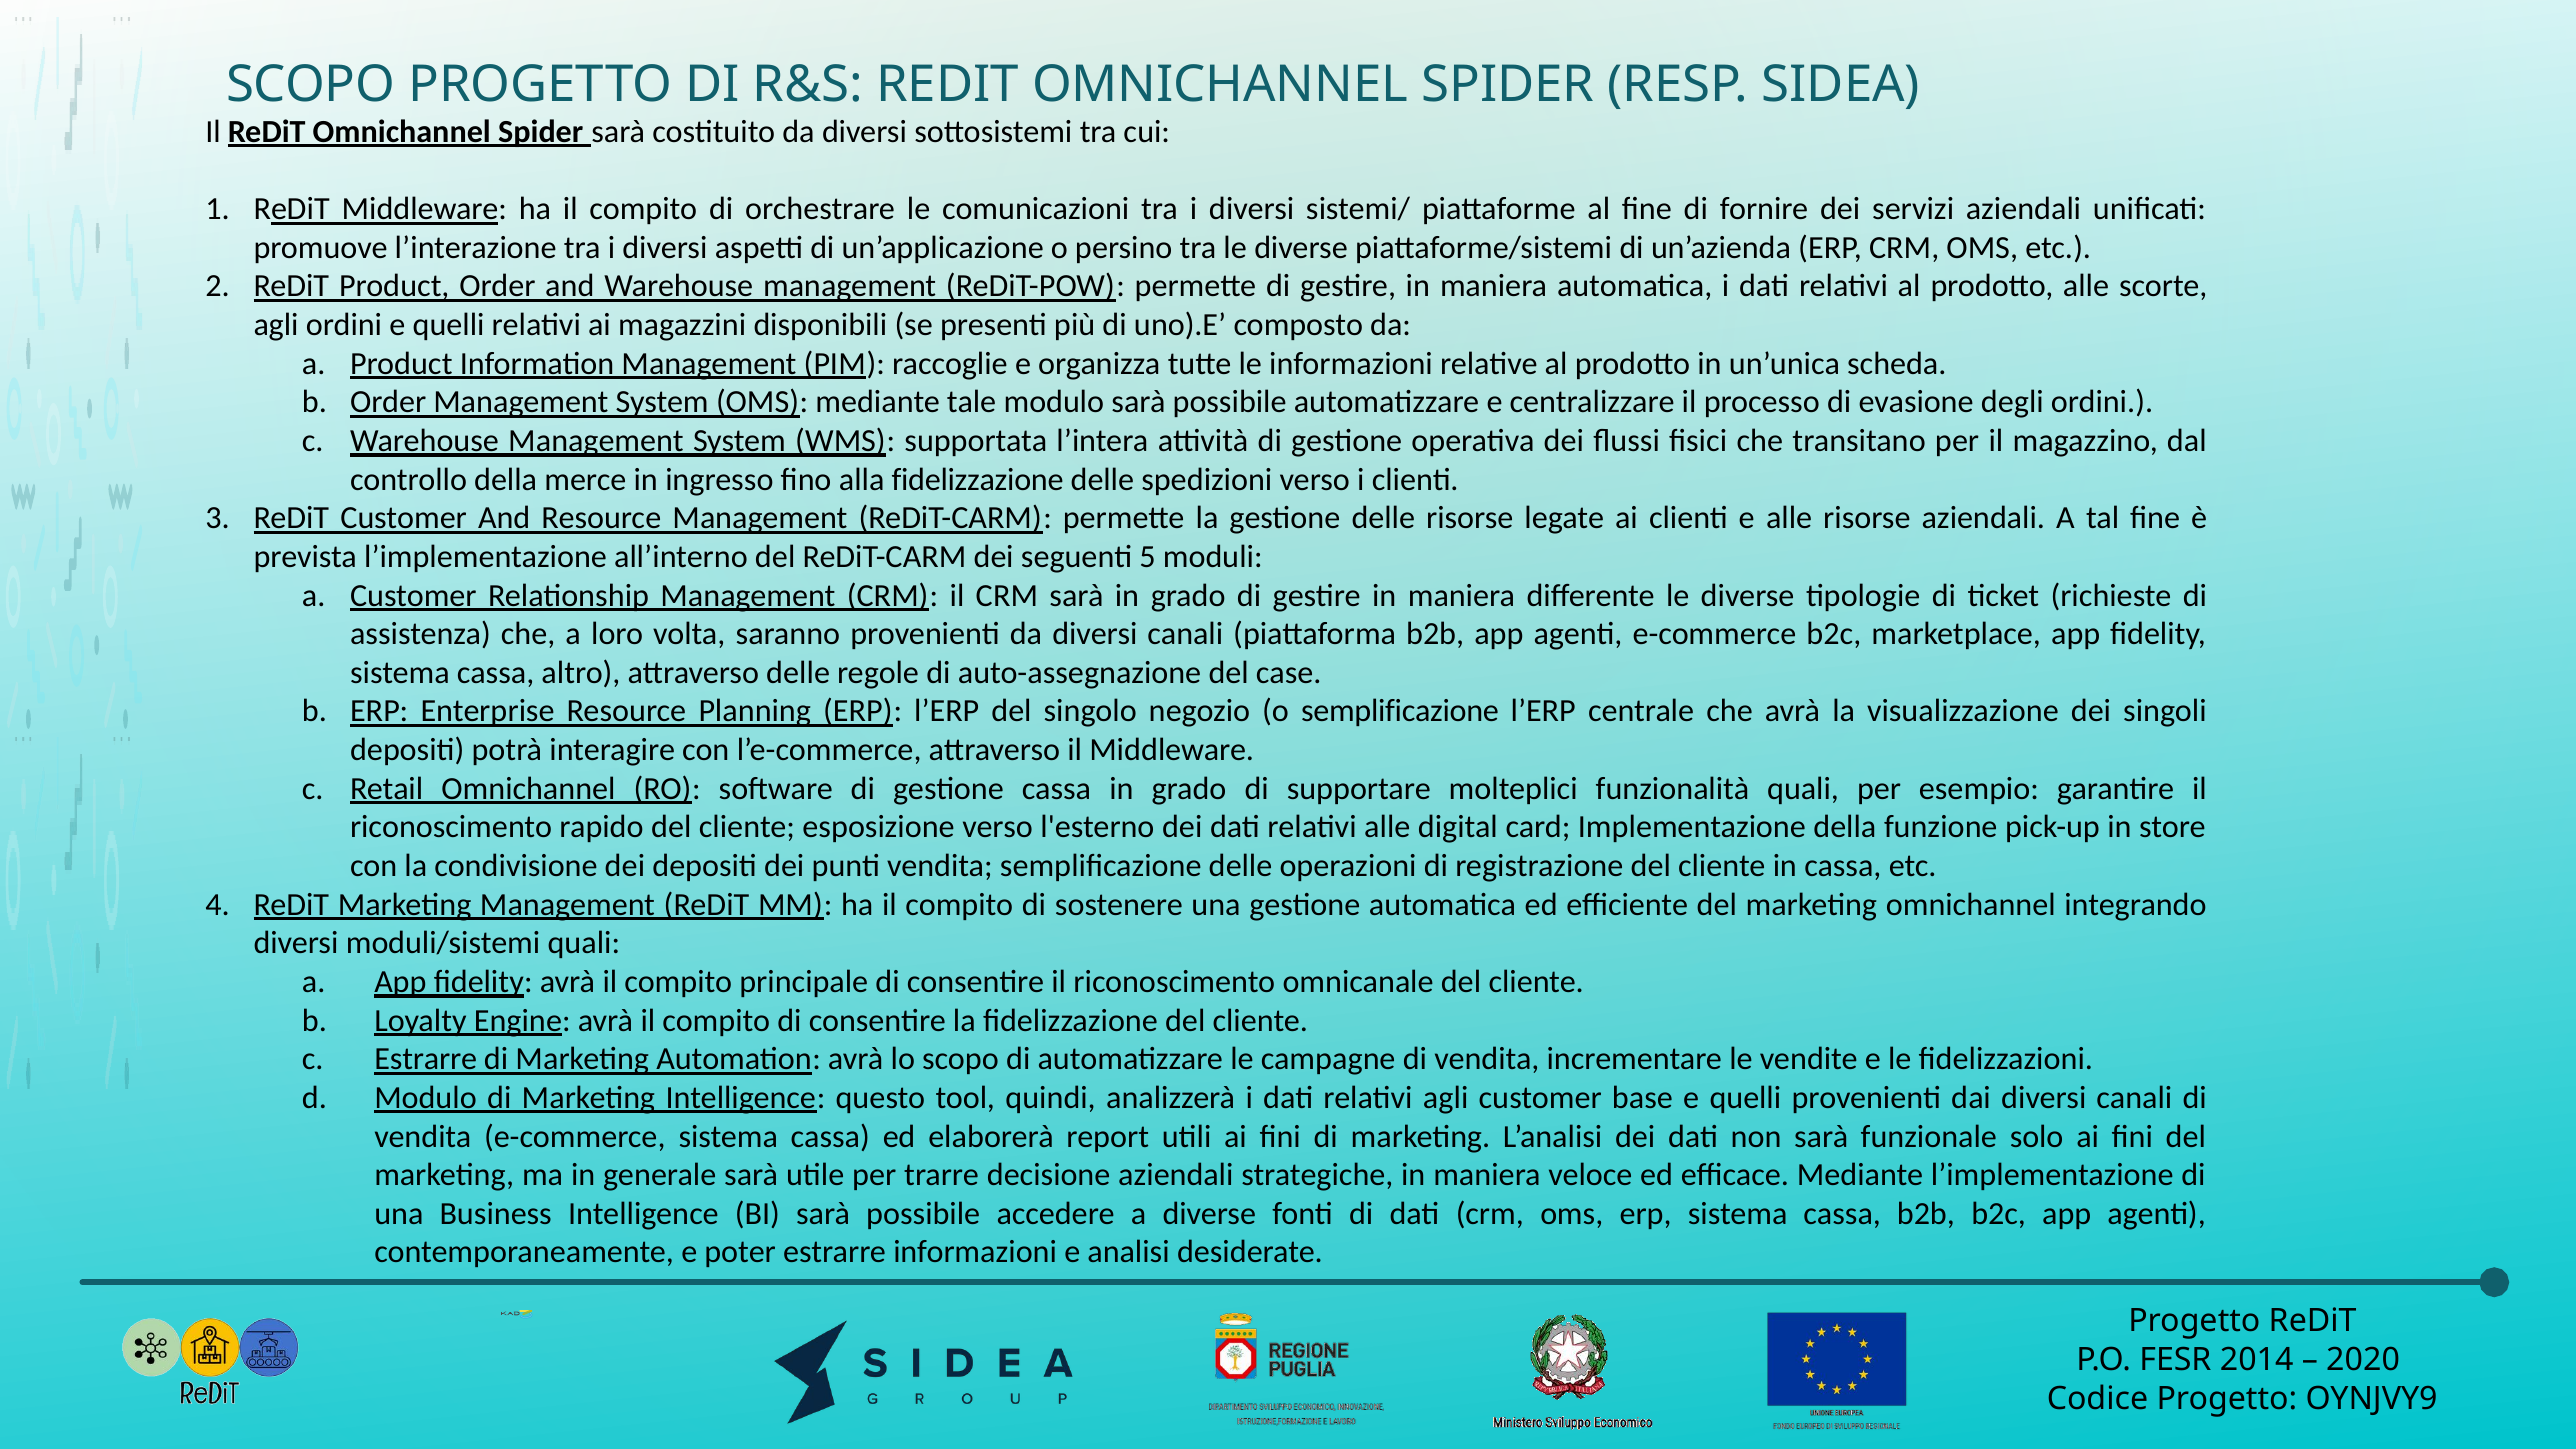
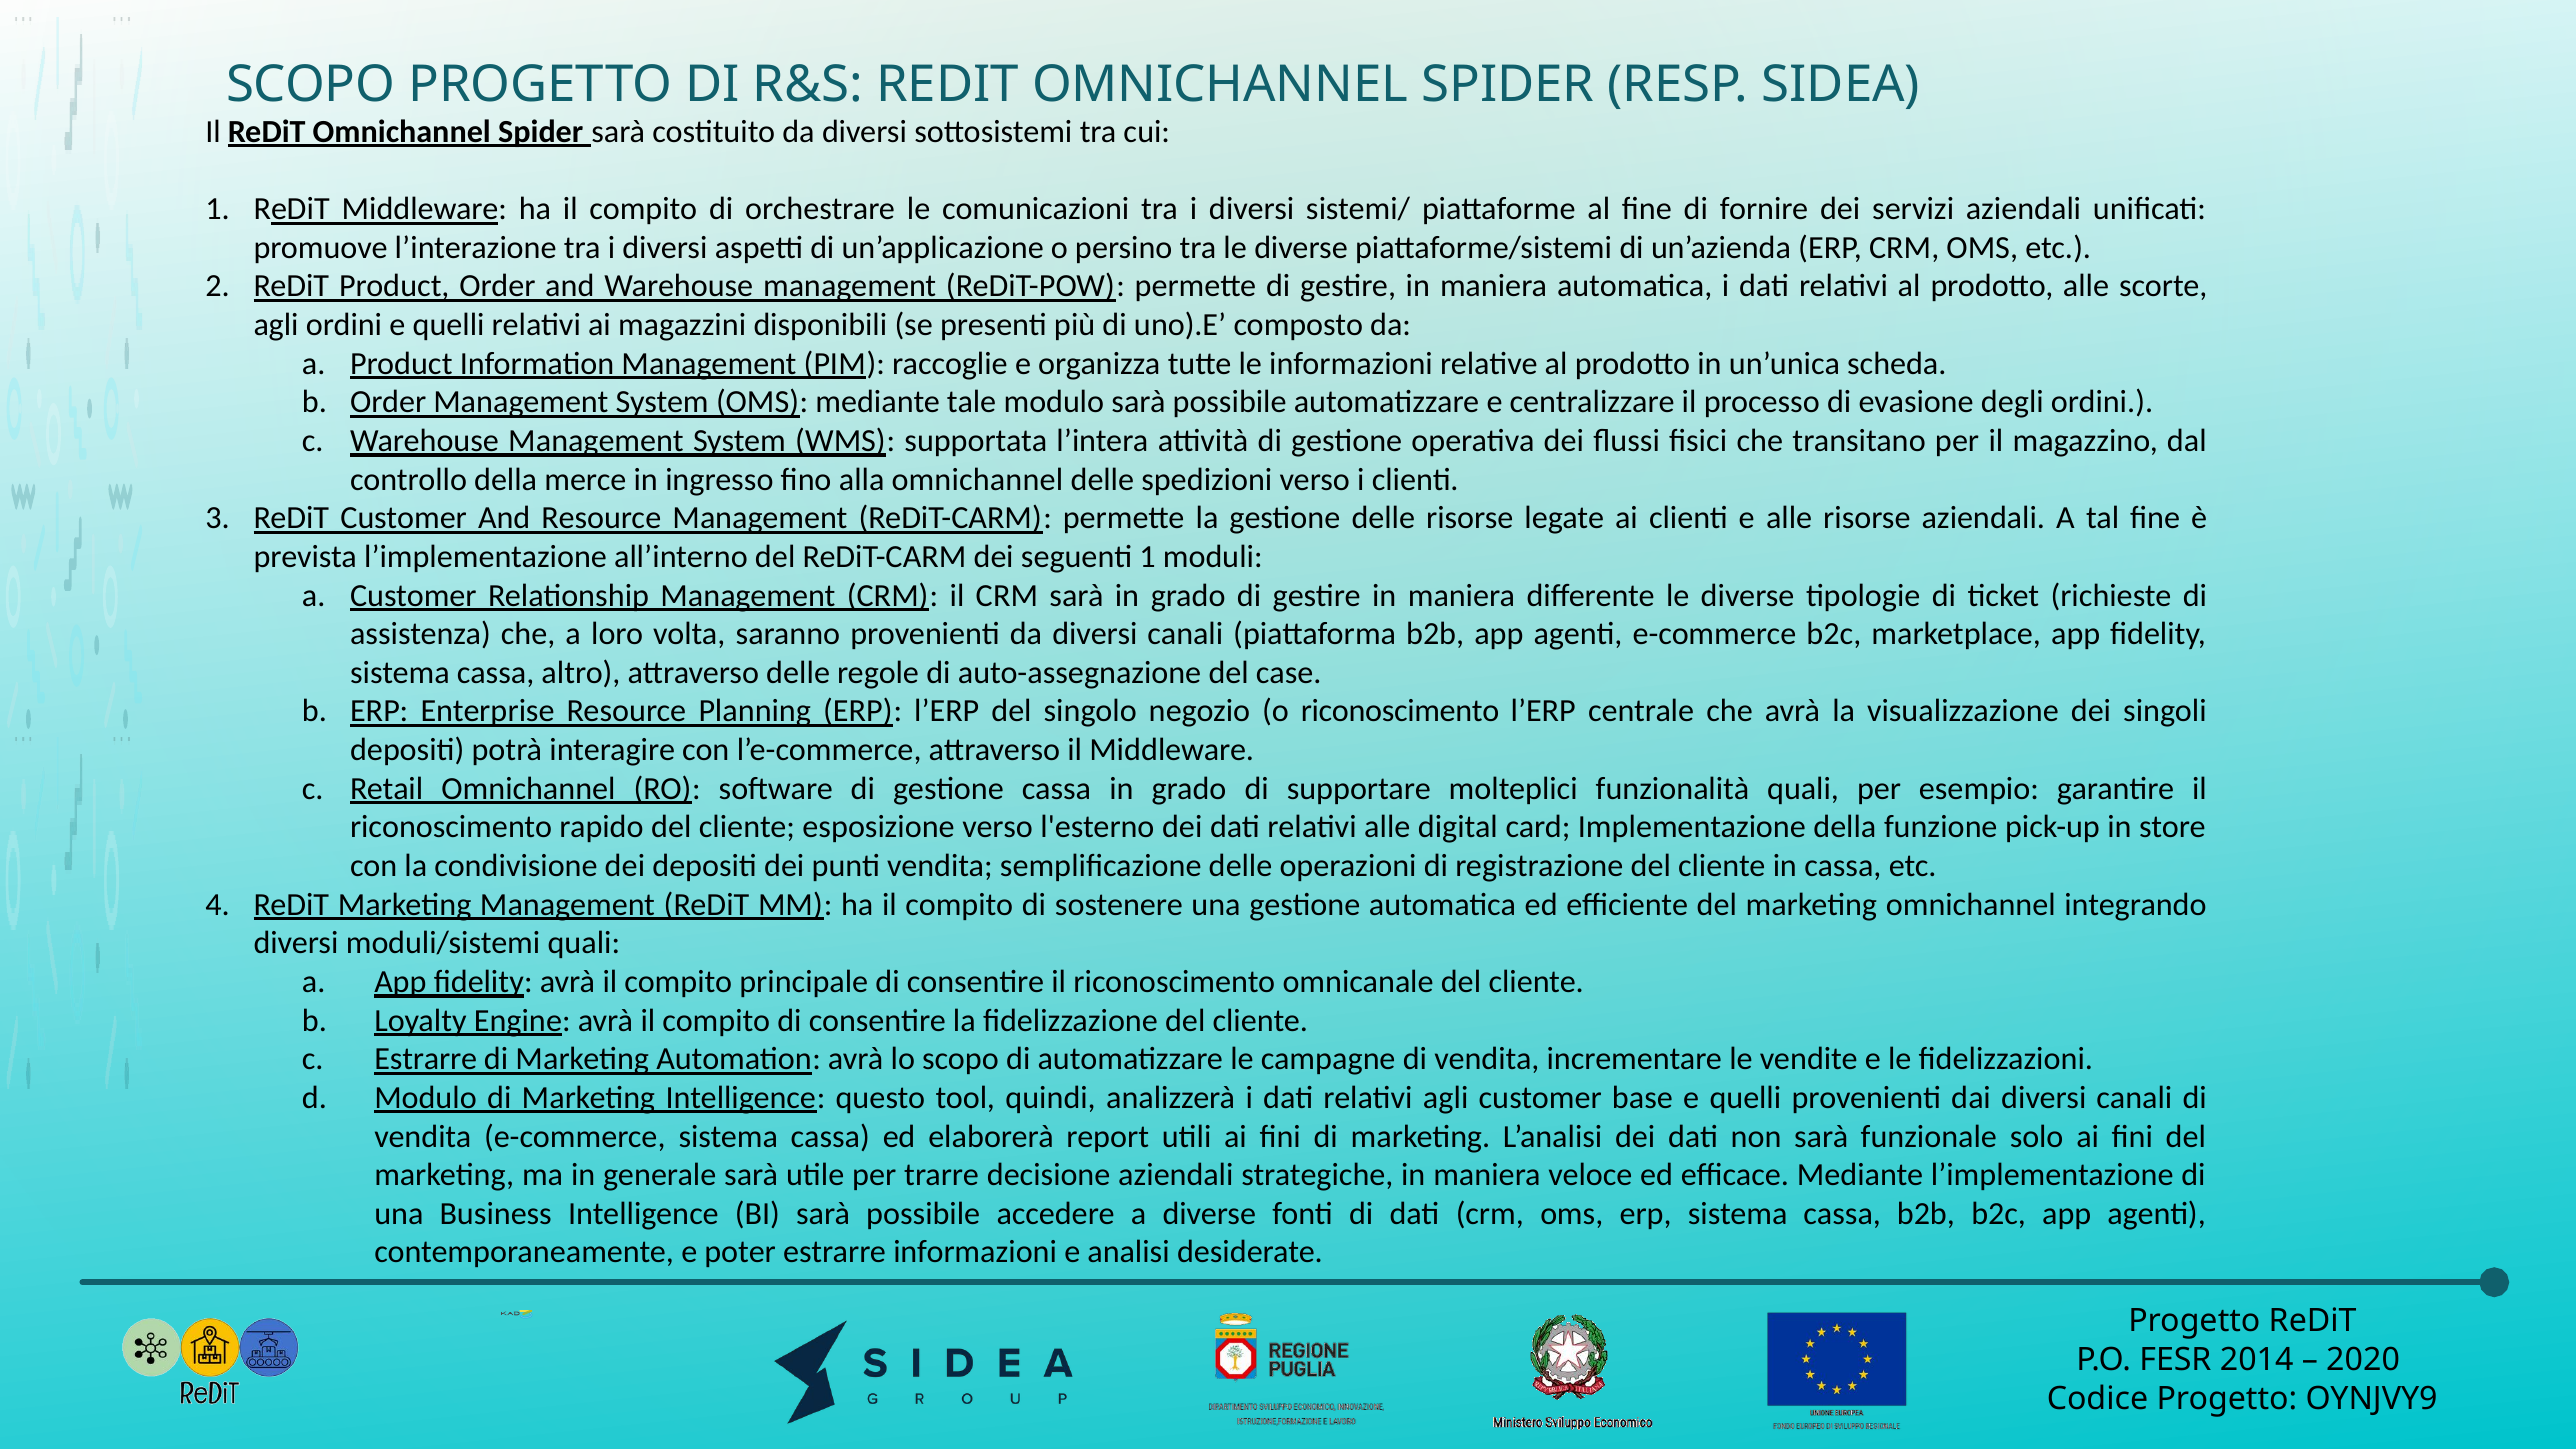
alla fidelizzazione: fidelizzazione -> omnichannel
seguenti 5: 5 -> 1
o semplificazione: semplificazione -> riconoscimento
